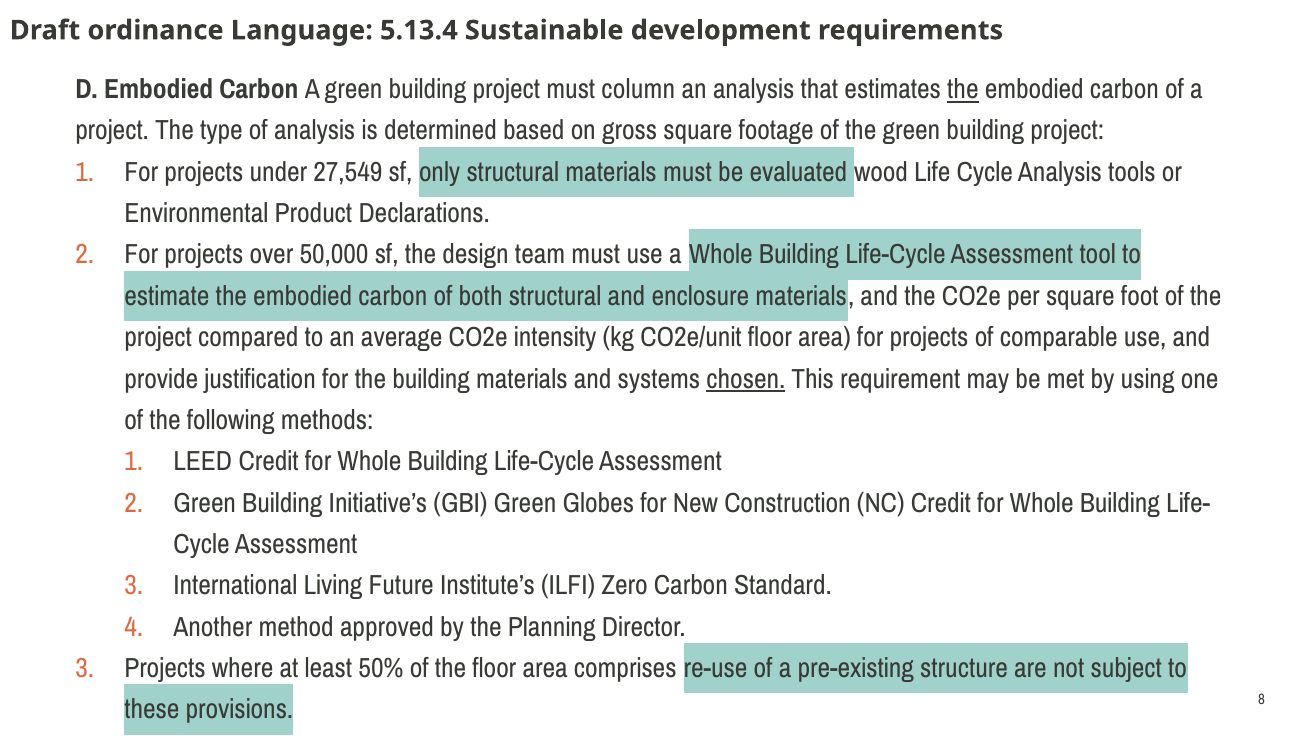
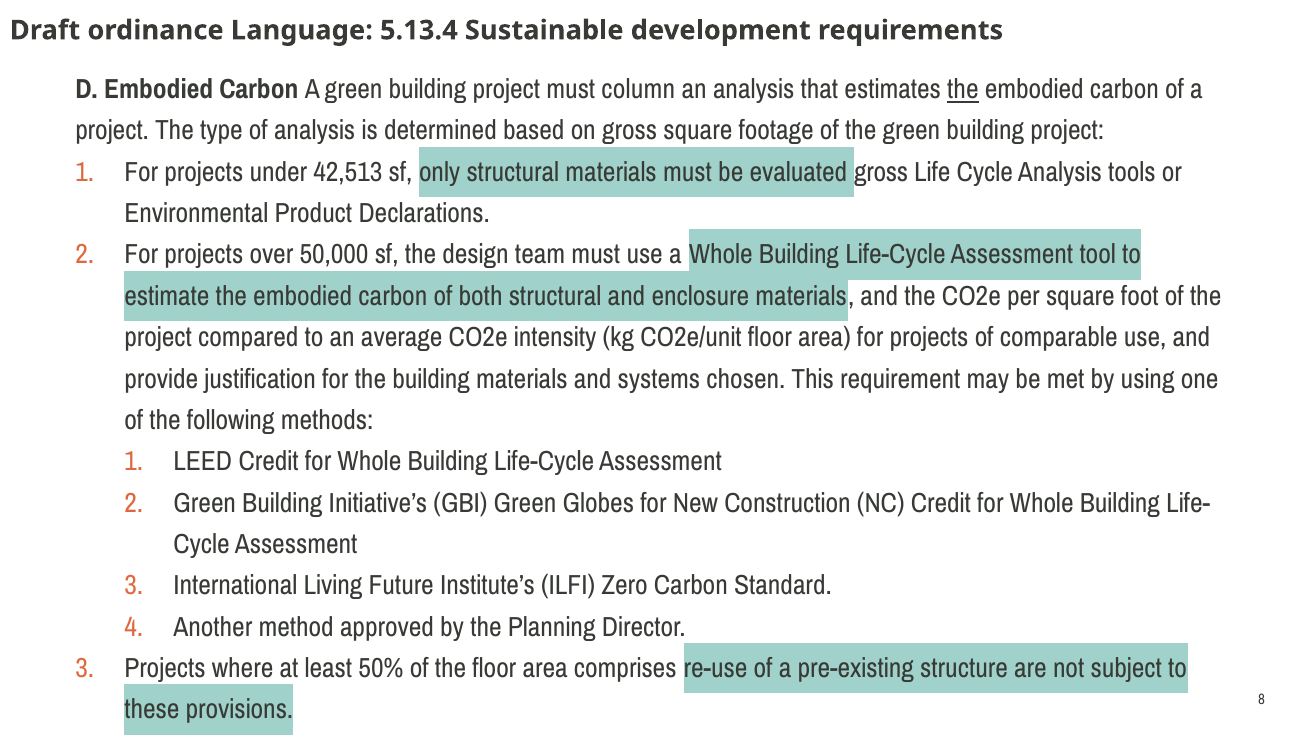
27,549: 27,549 -> 42,513
evaluated wood: wood -> gross
chosen underline: present -> none
